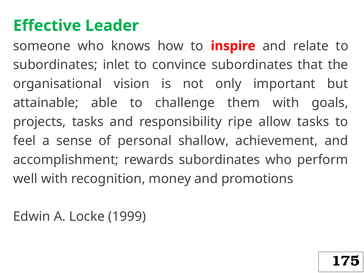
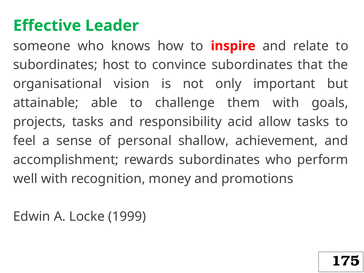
inlet: inlet -> host
ripe: ripe -> acid
